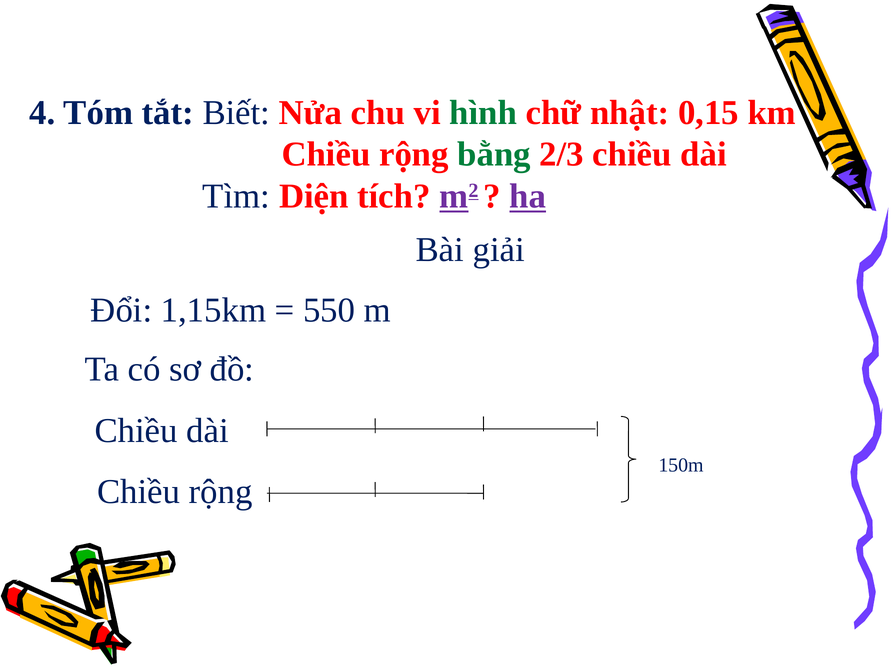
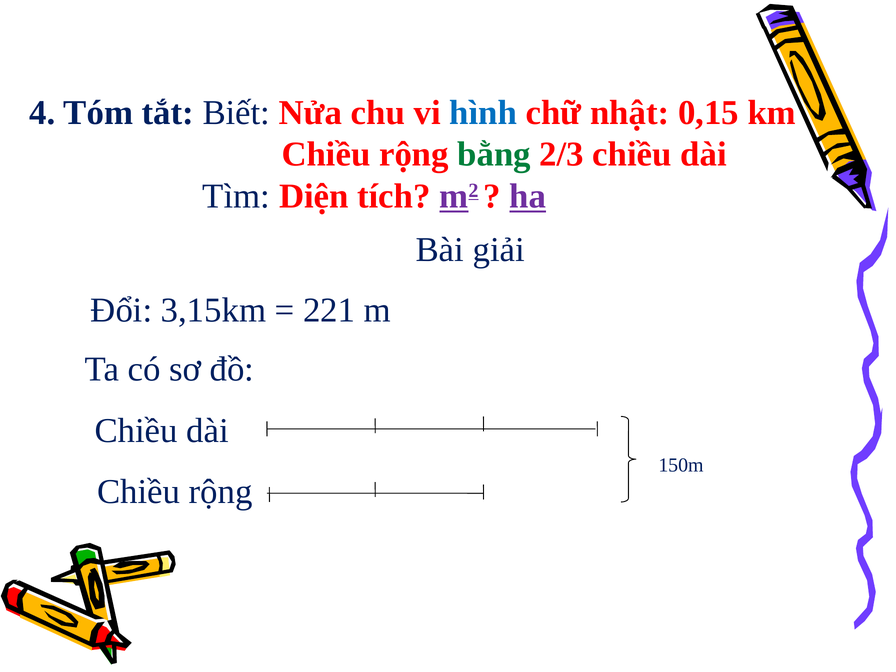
hình colour: green -> blue
1,15km: 1,15km -> 3,15km
550: 550 -> 221
